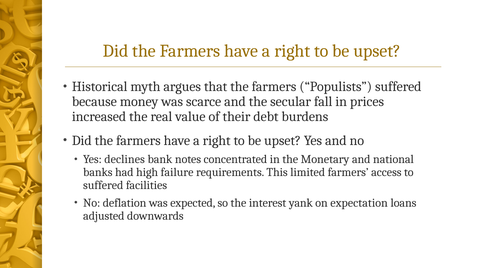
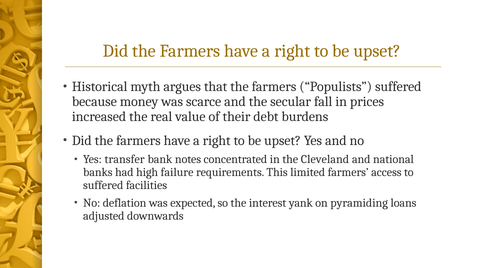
declines: declines -> transfer
Monetary: Monetary -> Cleveland
expectation: expectation -> pyramiding
